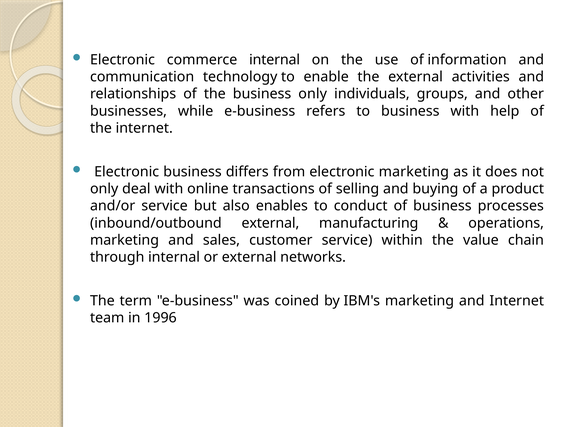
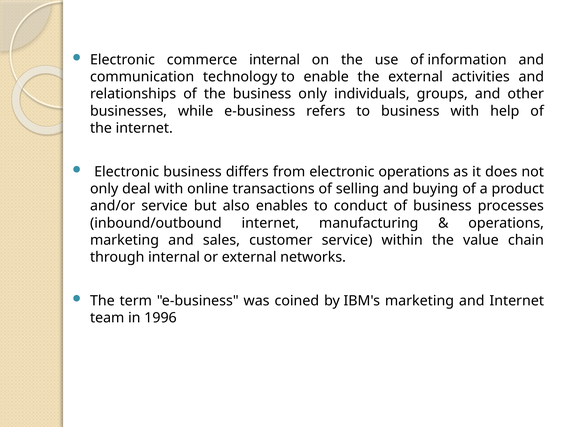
electronic marketing: marketing -> operations
inbound/outbound external: external -> internet
